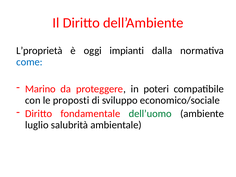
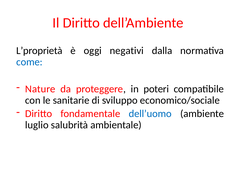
impianti: impianti -> negativi
Marino: Marino -> Nature
proposti: proposti -> sanitarie
dell’uomo colour: green -> blue
